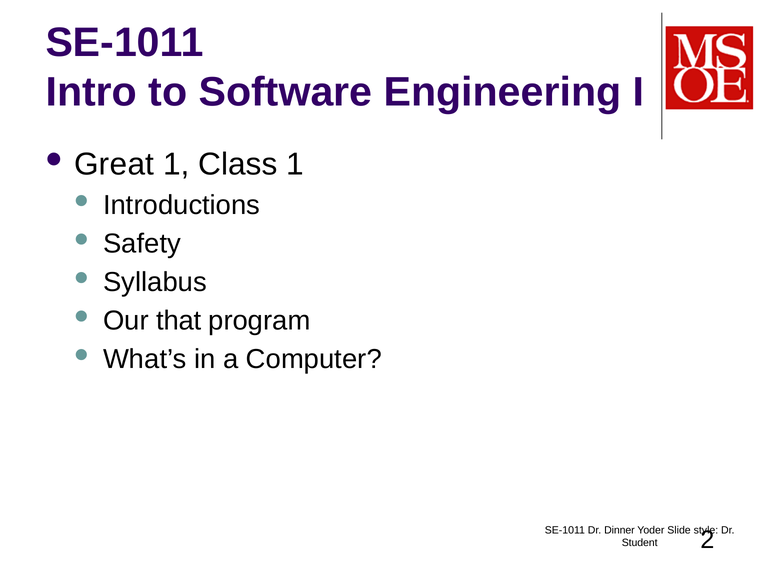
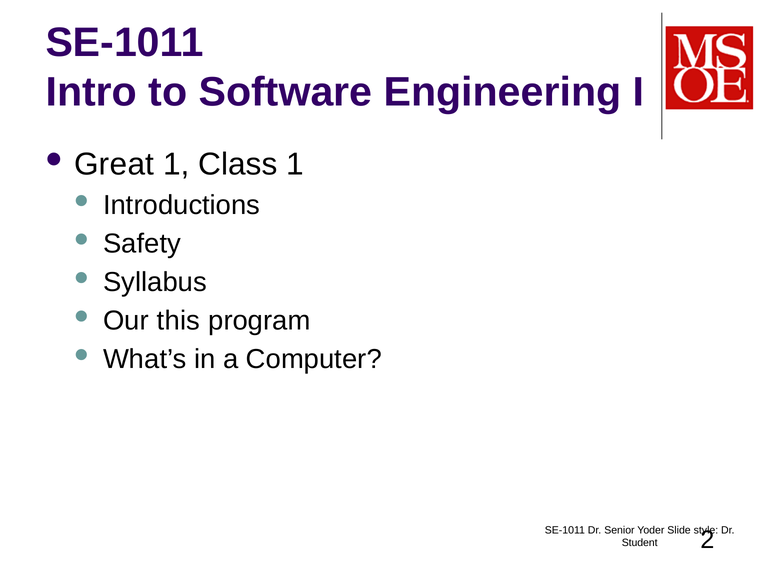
that: that -> this
Dinner: Dinner -> Senior
